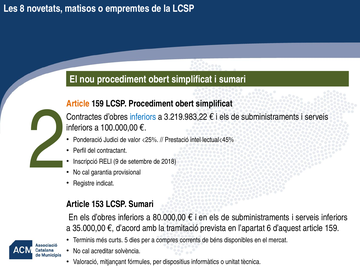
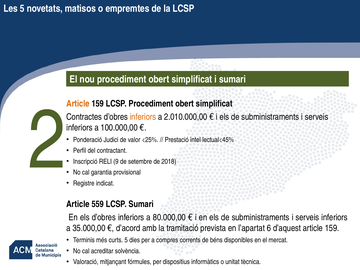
Les 8: 8 -> 5
inferiors at (143, 117) colour: blue -> orange
3.219.983,22: 3.219.983,22 -> 2.010.000,00
153: 153 -> 559
